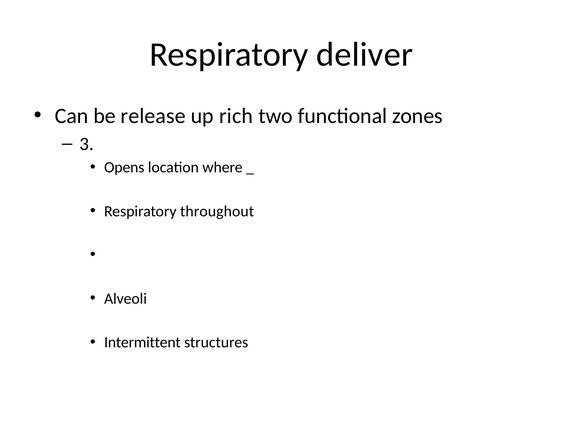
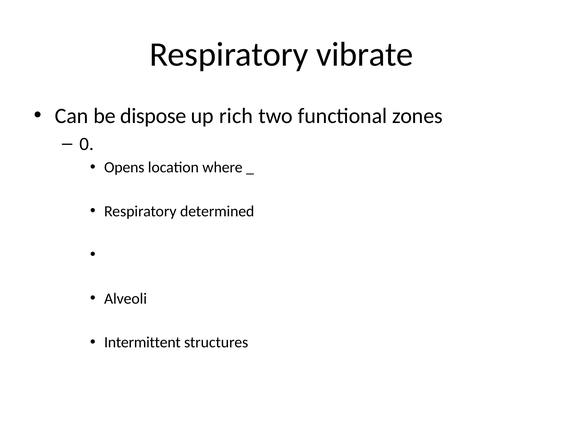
deliver: deliver -> vibrate
release: release -> dispose
3: 3 -> 0
throughout: throughout -> determined
